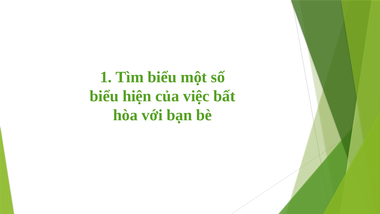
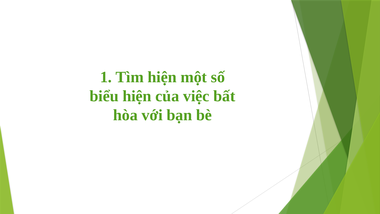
Tìm biểu: biểu -> hiện
